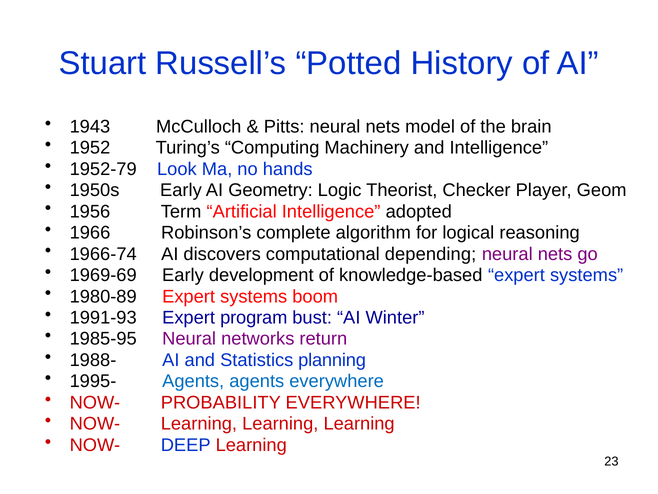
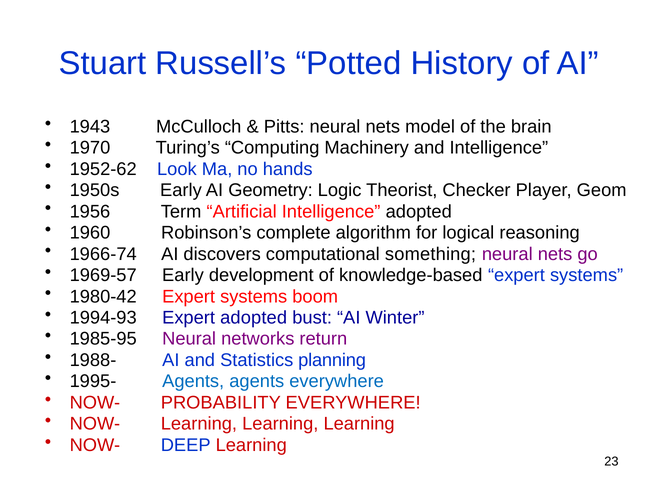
1952: 1952 -> 1970
1952-79: 1952-79 -> 1952-62
1966: 1966 -> 1960
depending: depending -> something
1969-69: 1969-69 -> 1969-57
1980-89: 1980-89 -> 1980-42
1991-93: 1991-93 -> 1994-93
Expert program: program -> adopted
